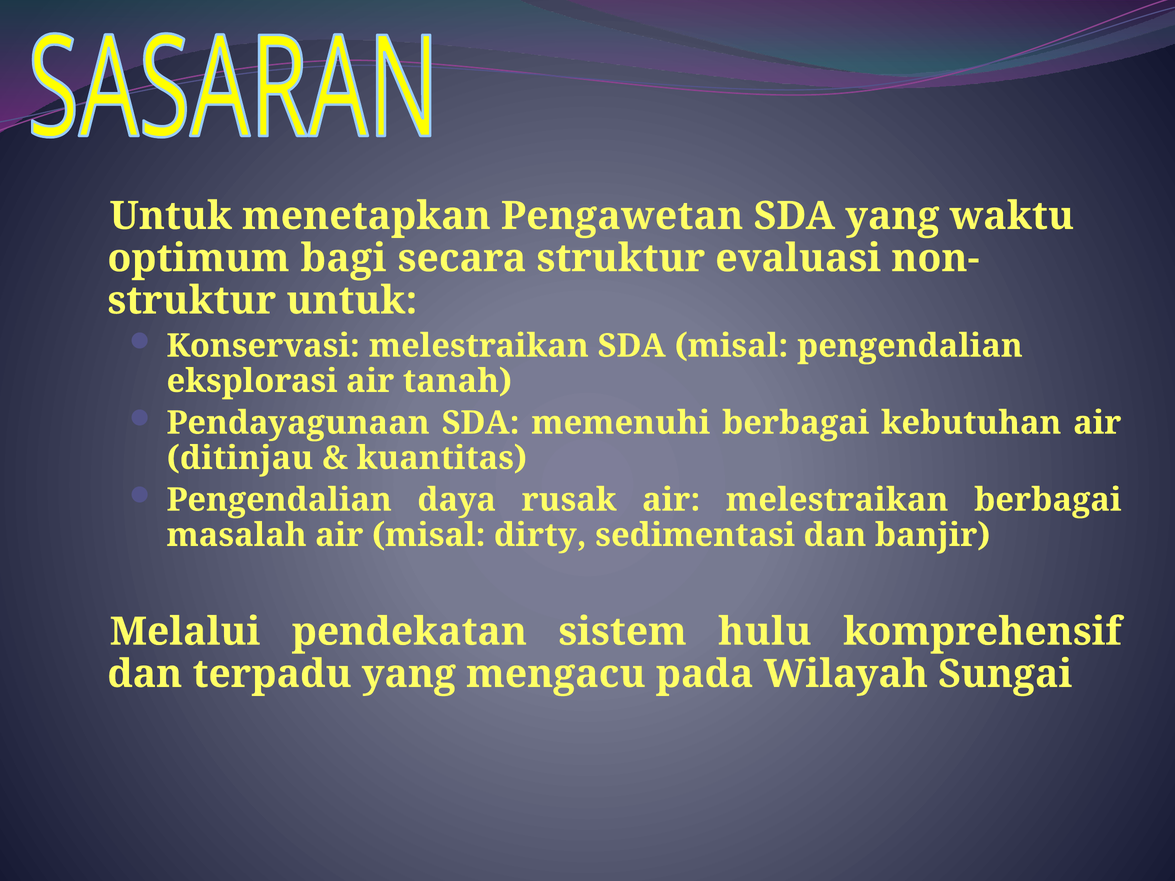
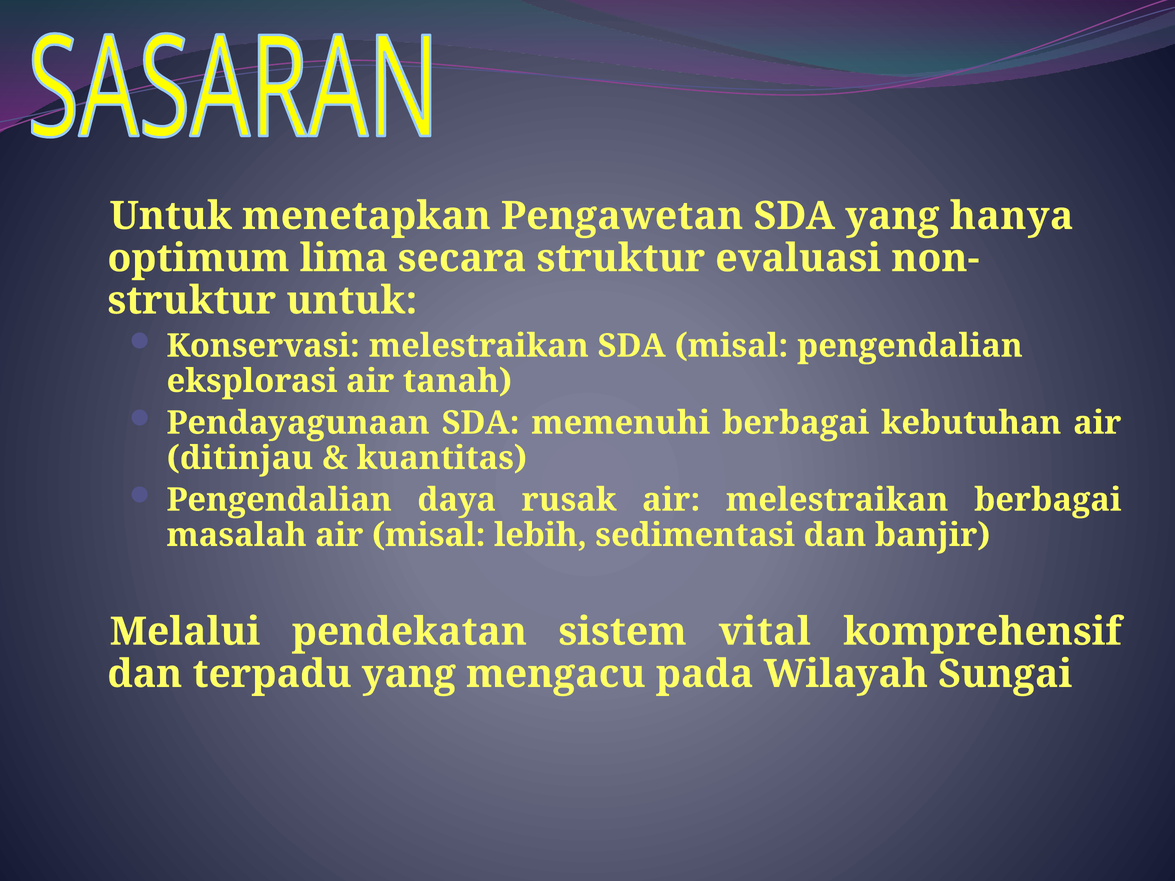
waktu: waktu -> hanya
bagi: bagi -> lima
dirty: dirty -> lebih
hulu: hulu -> vital
